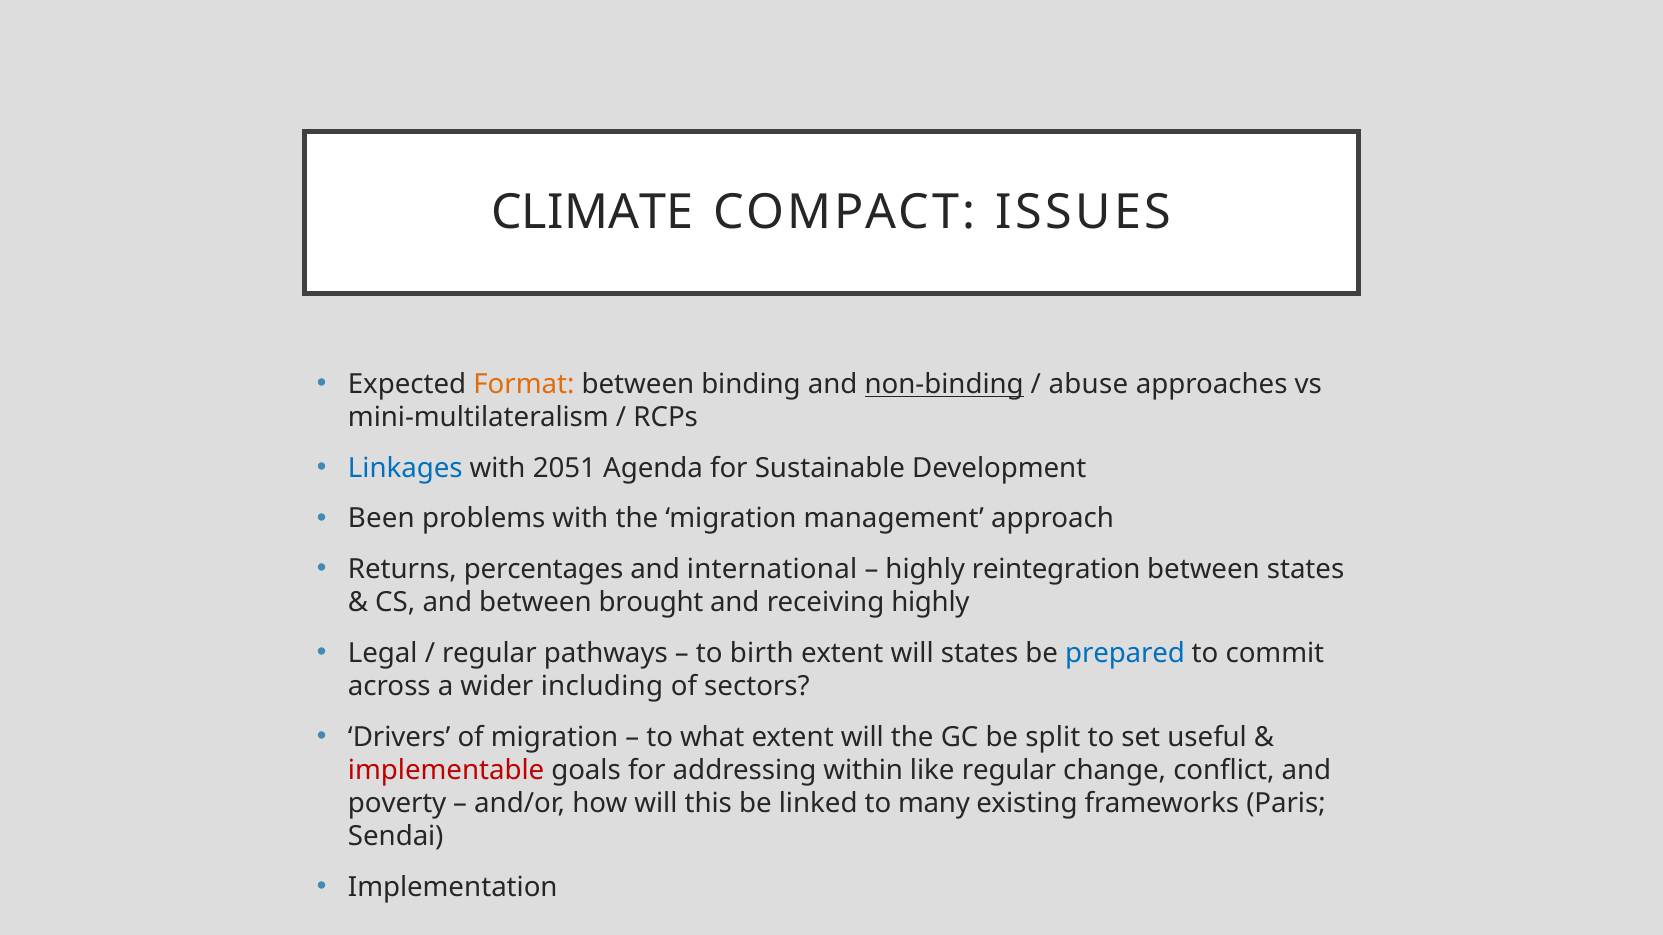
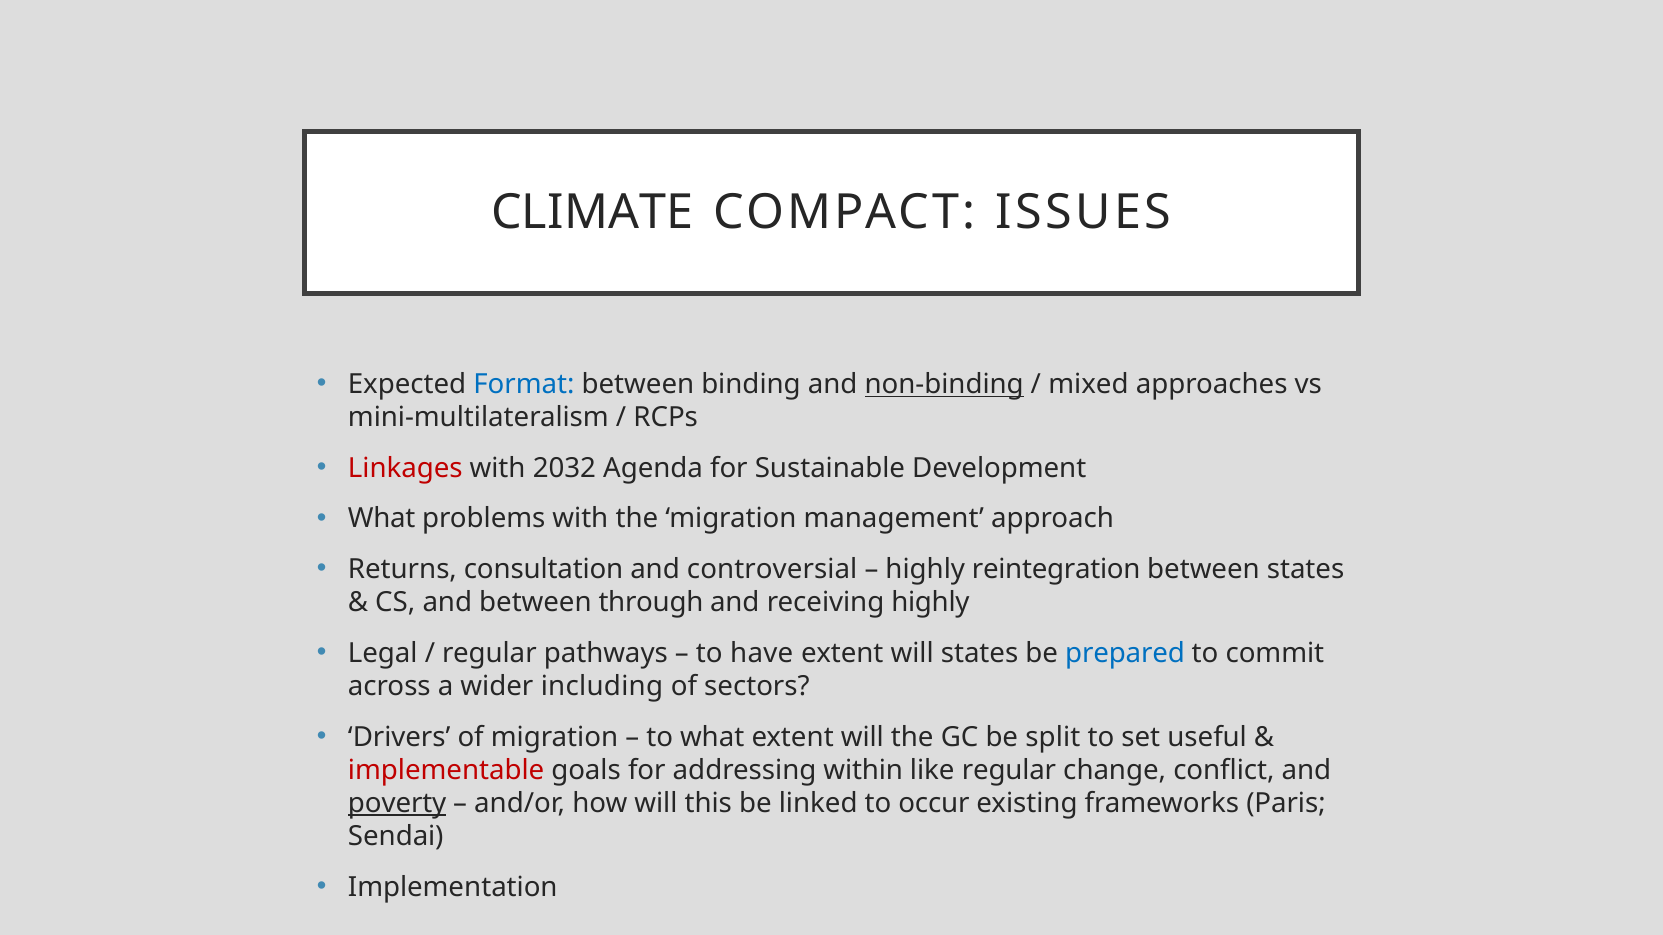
Format colour: orange -> blue
abuse: abuse -> mixed
Linkages colour: blue -> red
2051: 2051 -> 2032
Been at (381, 519): Been -> What
percentages: percentages -> consultation
international: international -> controversial
brought: brought -> through
birth: birth -> have
poverty underline: none -> present
many: many -> occur
